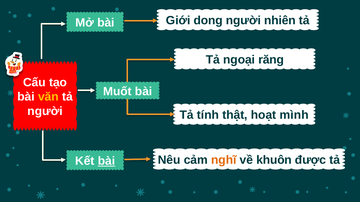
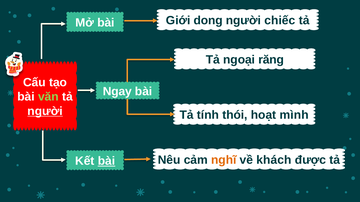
nhiên: nhiên -> chiếc
Muốt: Muốt -> Ngay
văn colour: yellow -> light green
người at (45, 111) underline: none -> present
thật: thật -> thói
khuôn: khuôn -> khách
